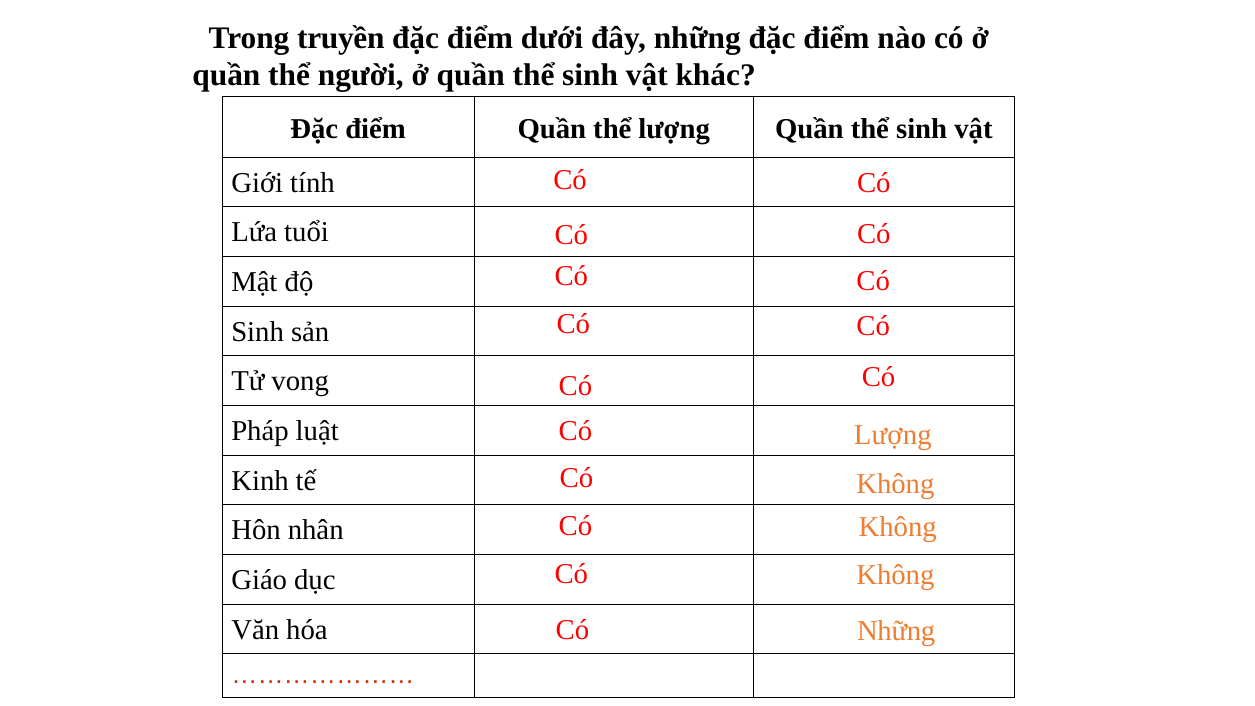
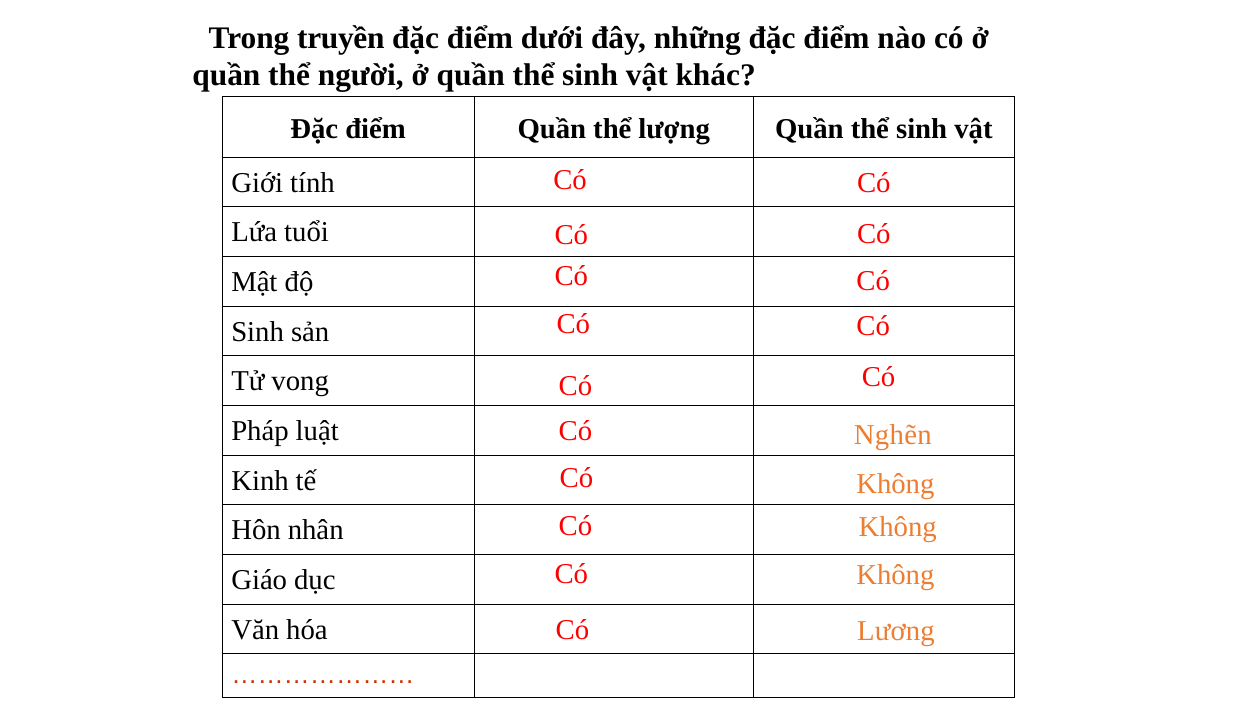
Lượng at (893, 435): Lượng -> Nghẽn
Những at (896, 631): Những -> Lương
